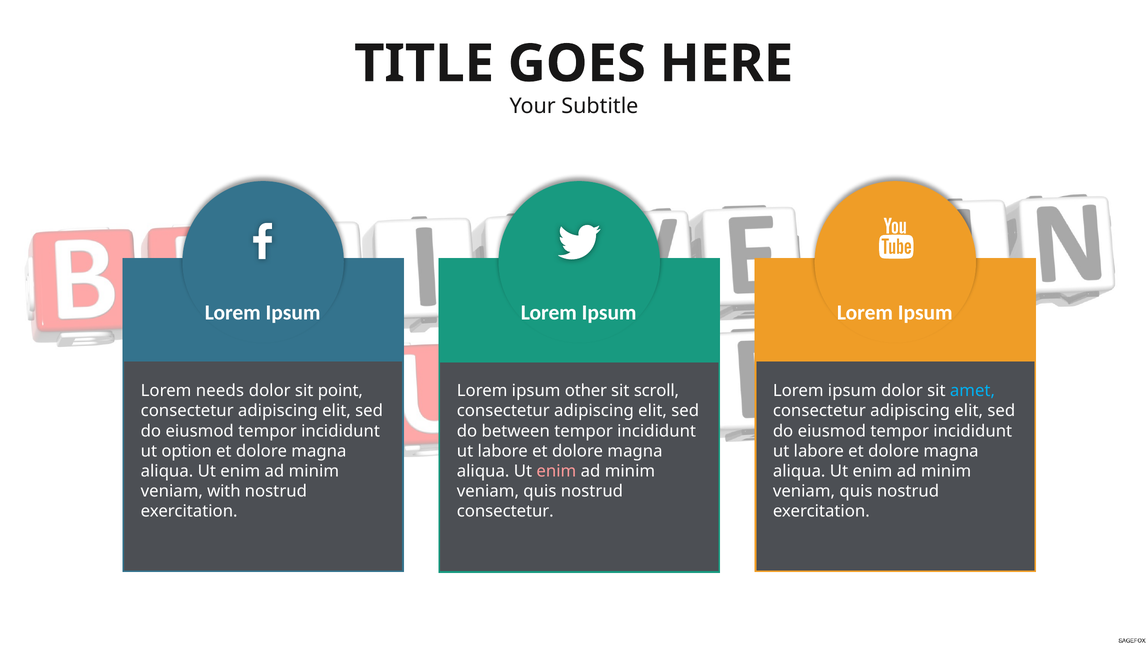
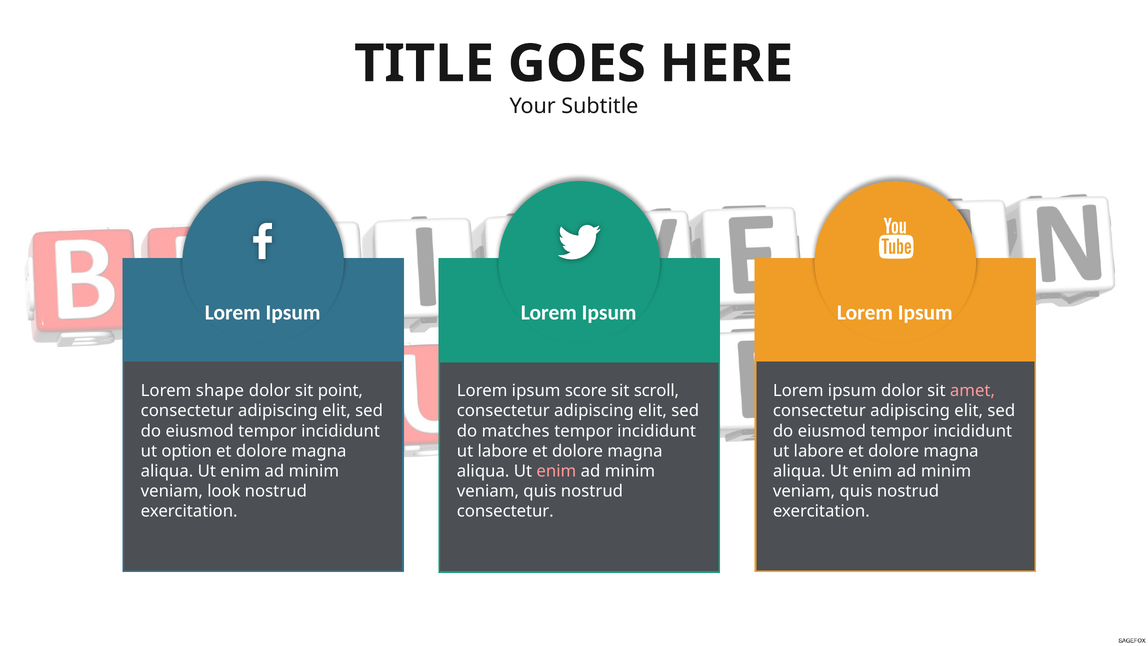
needs: needs -> shape
other: other -> score
amet colour: light blue -> pink
between: between -> matches
with: with -> look
